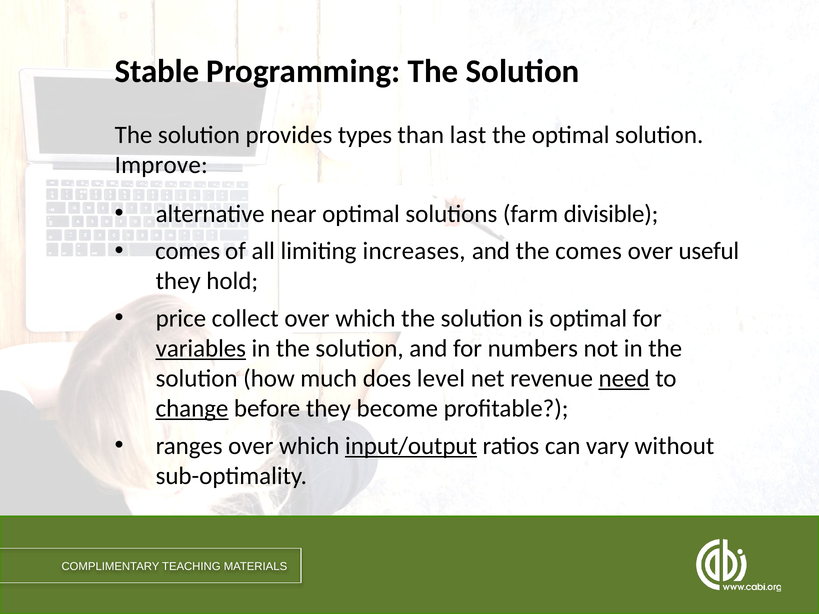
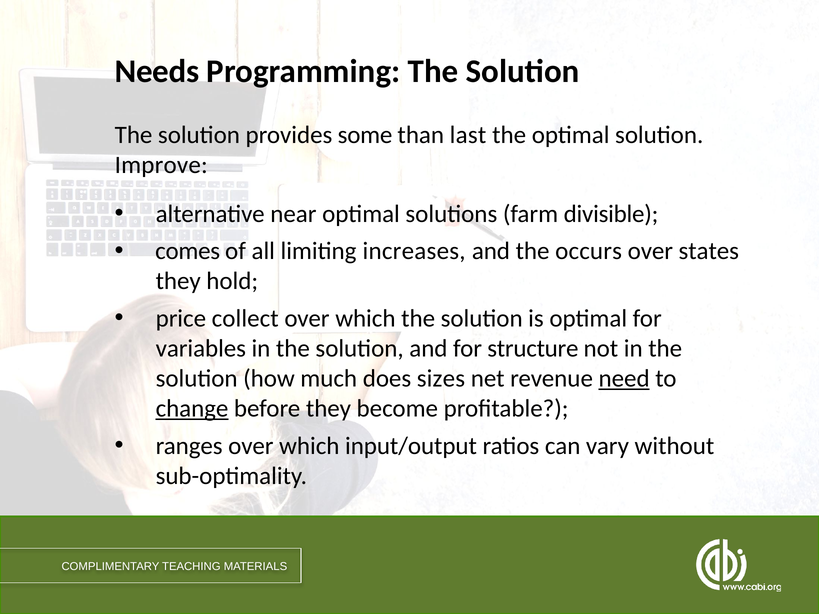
Stable: Stable -> Needs
types: types -> some
the comes: comes -> occurs
useful: useful -> states
variables underline: present -> none
numbers: numbers -> structure
level: level -> sizes
input/output underline: present -> none
